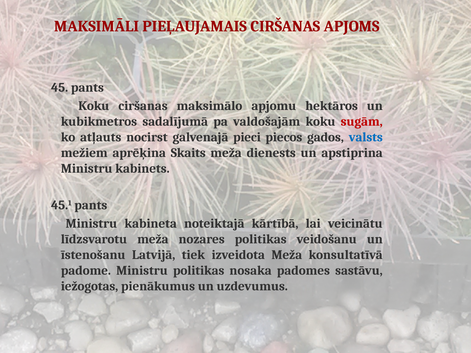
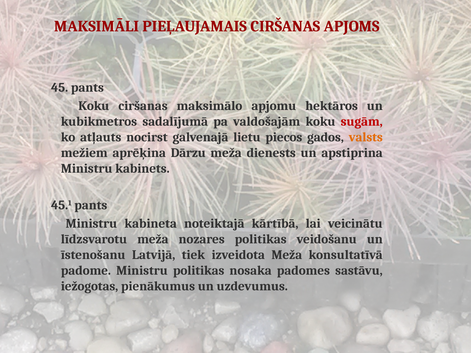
pieci: pieci -> lietu
valsts colour: blue -> orange
Skaits: Skaits -> Dārzu
